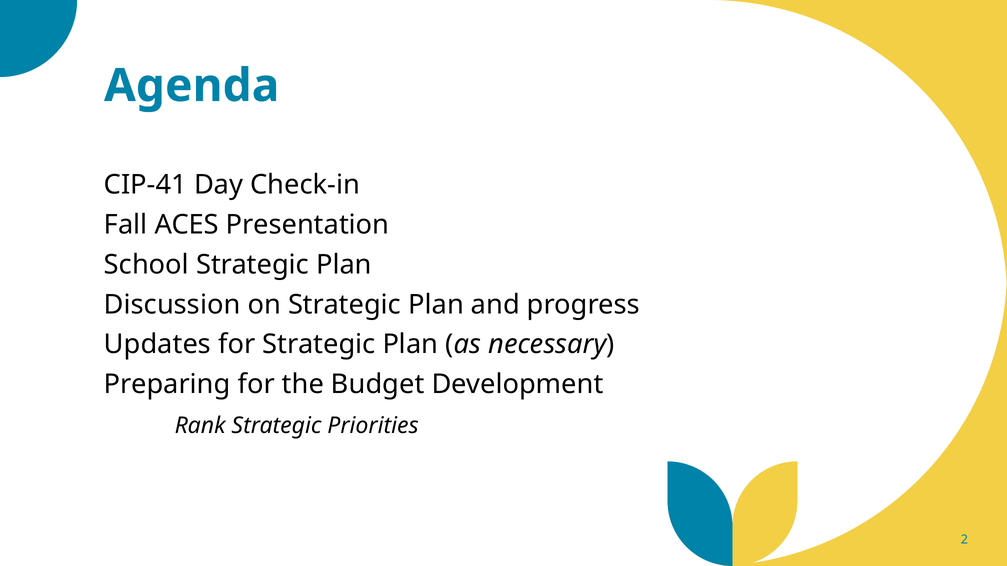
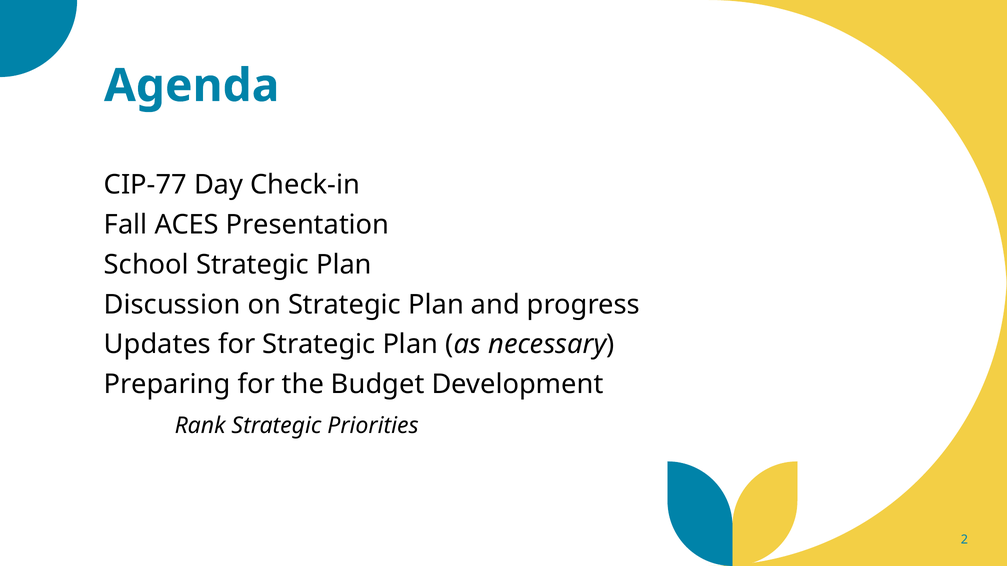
CIP-41: CIP-41 -> CIP-77
